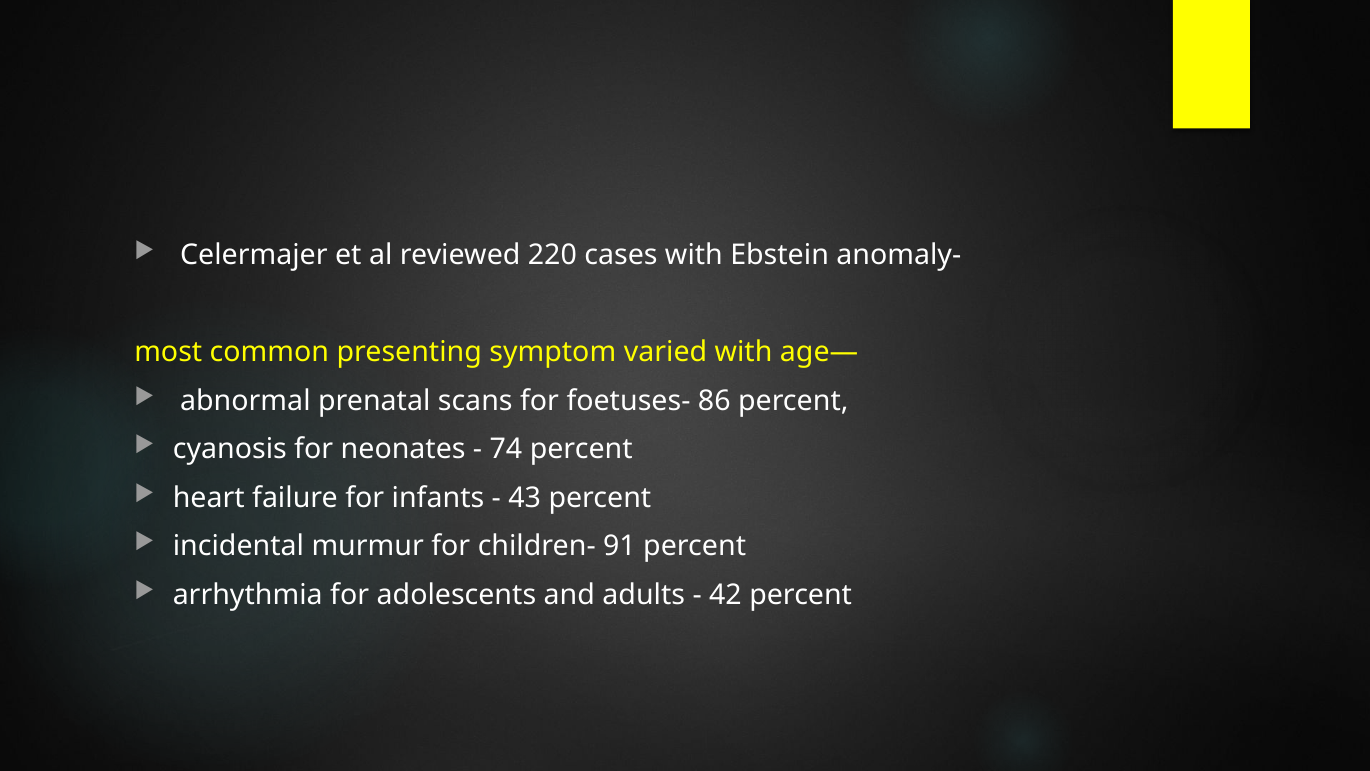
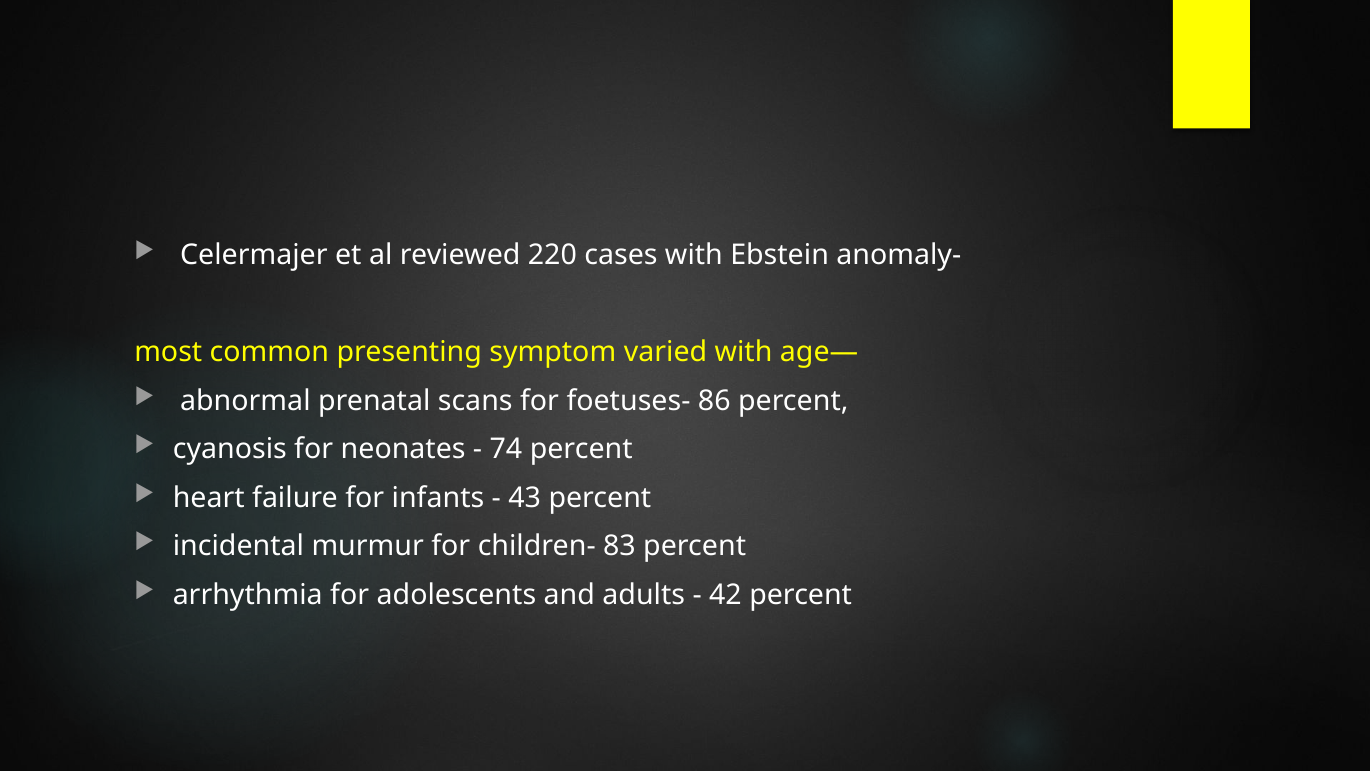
91: 91 -> 83
